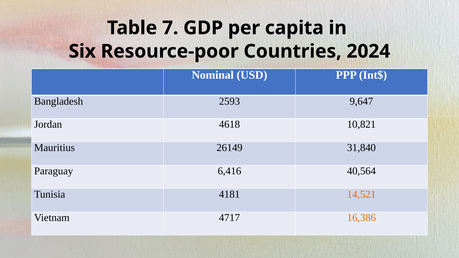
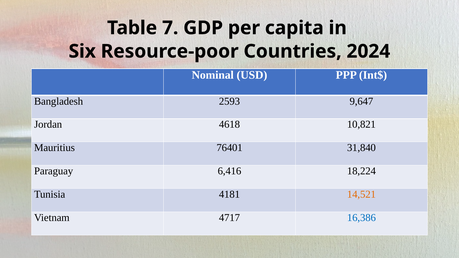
26149: 26149 -> 76401
40,564: 40,564 -> 18,224
16,386 colour: orange -> blue
